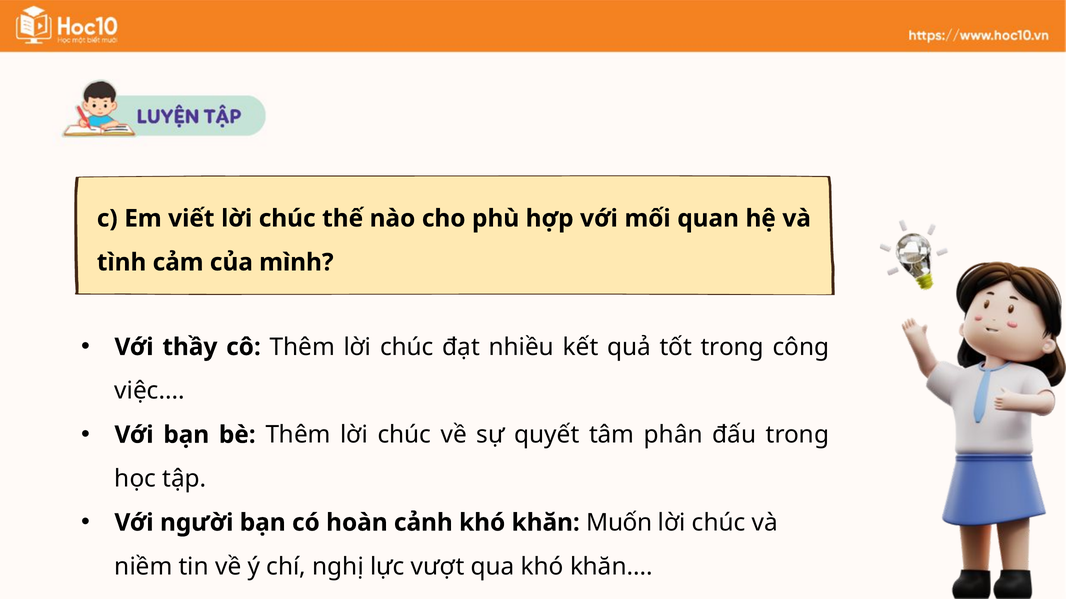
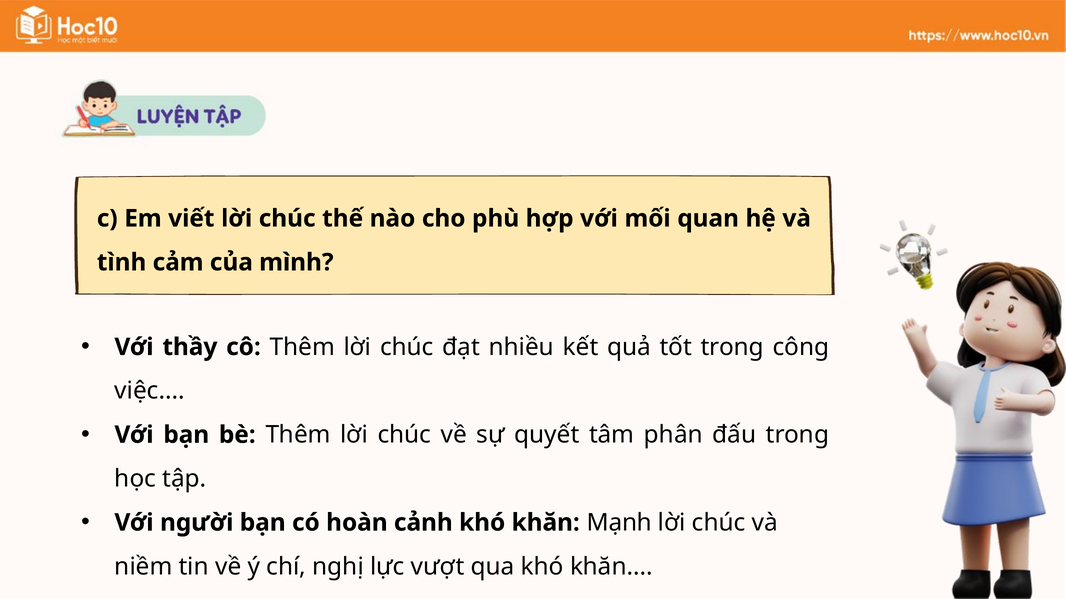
Muốn: Muốn -> Mạnh
